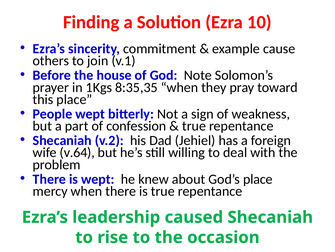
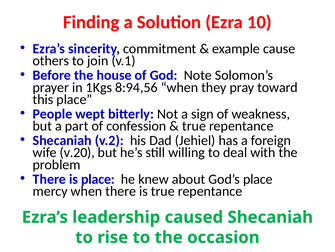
8:35,35: 8:35,35 -> 8:94,56
v.64: v.64 -> v.20
is wept: wept -> place
